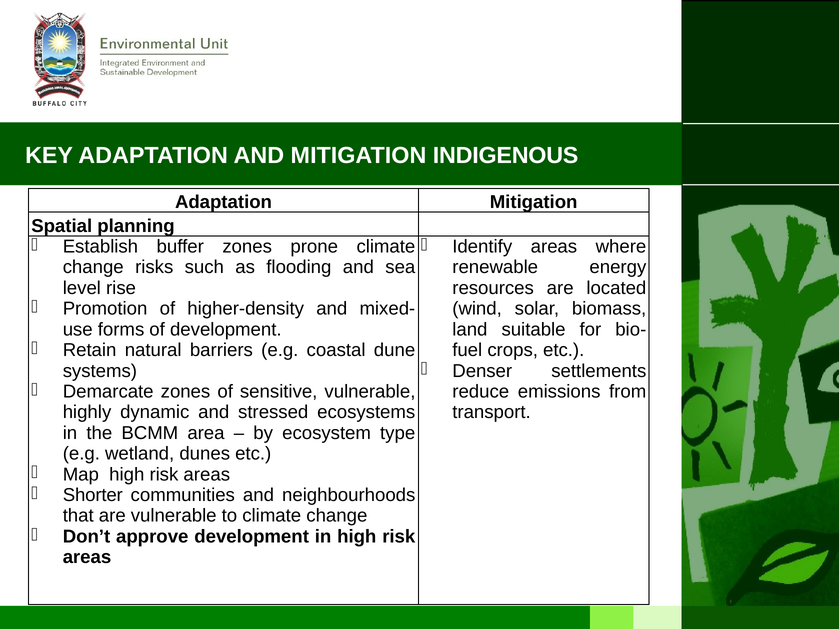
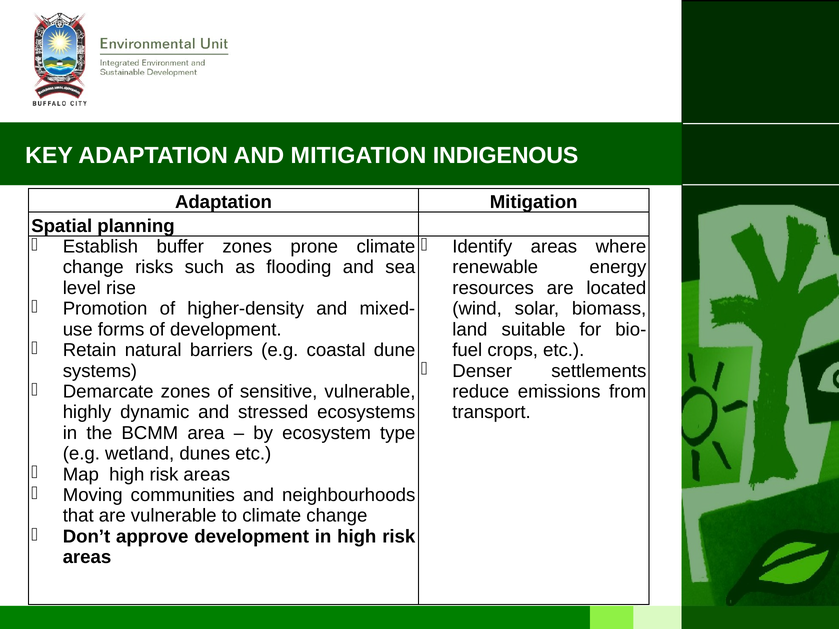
Shorter: Shorter -> Moving
